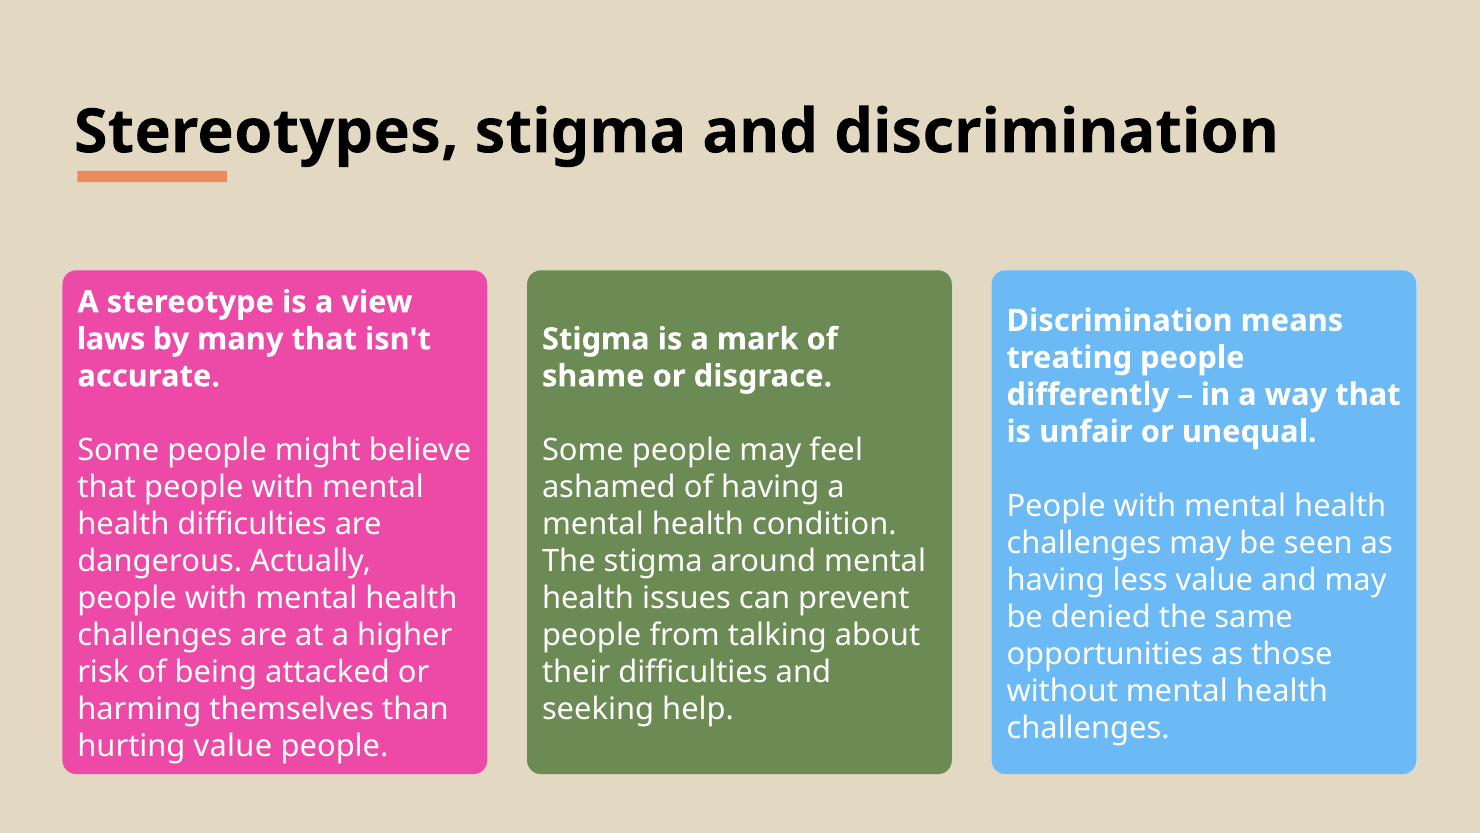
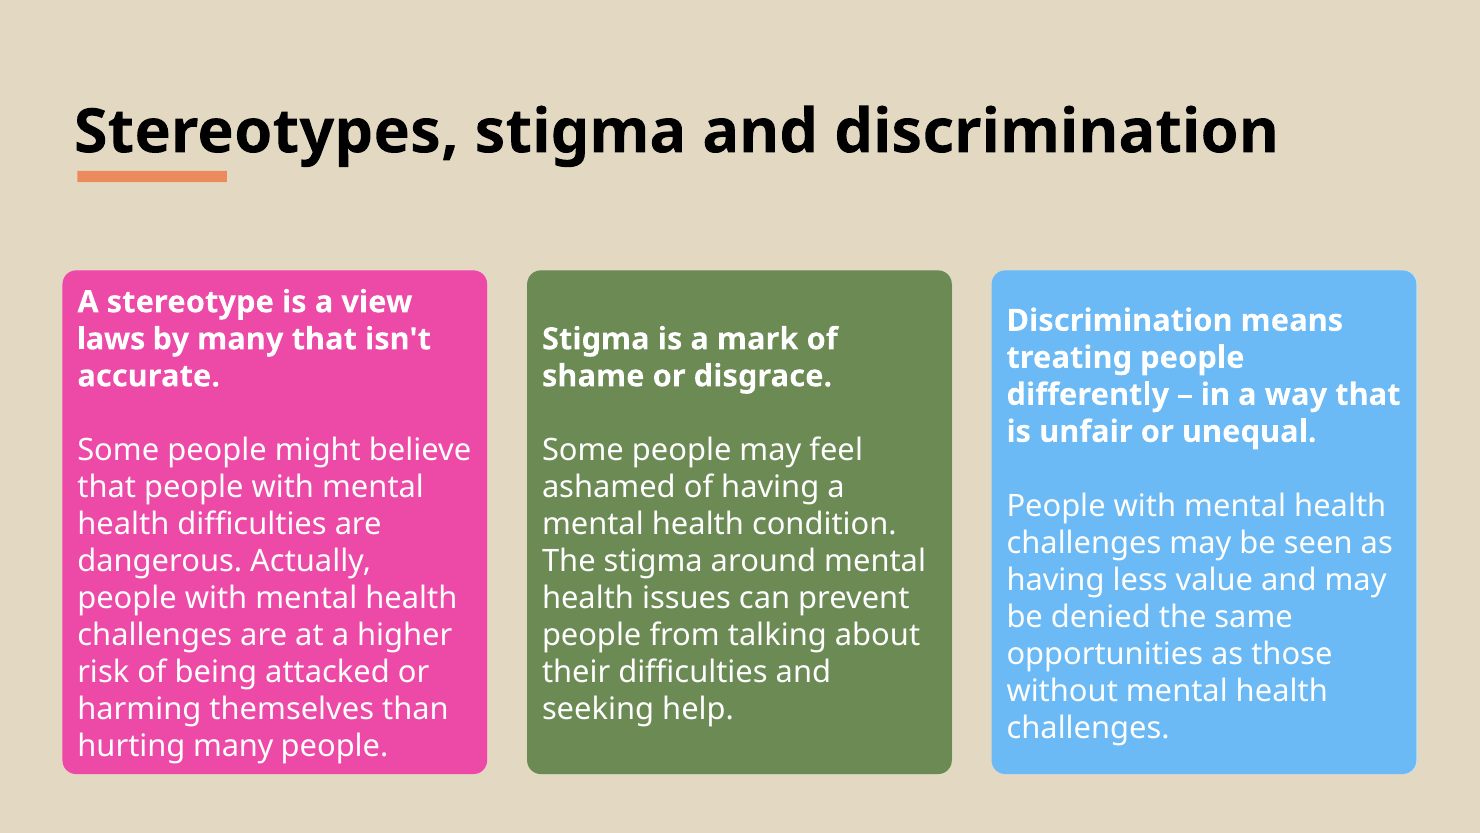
hurting value: value -> many
